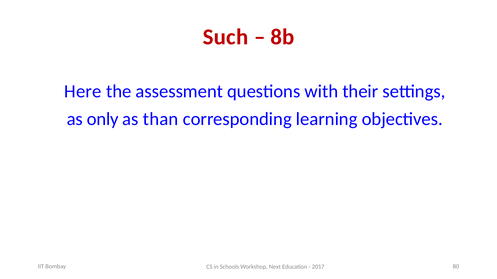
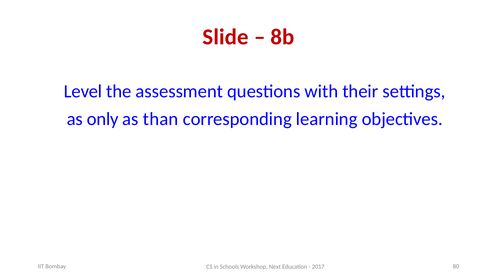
Such: Such -> Slide
Here: Here -> Level
